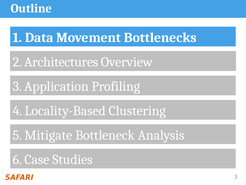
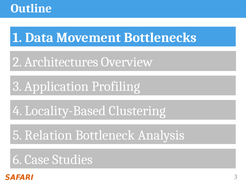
Mitigate: Mitigate -> Relation
